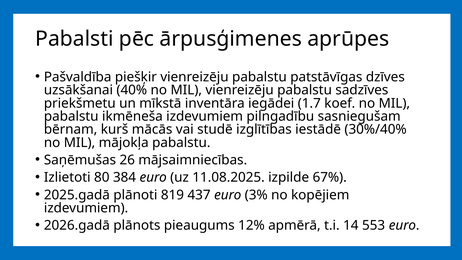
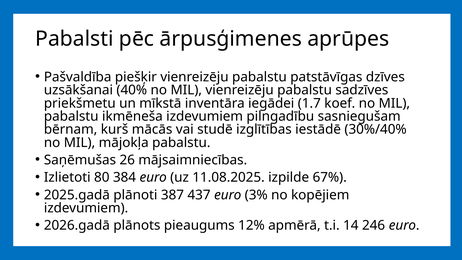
819: 819 -> 387
553: 553 -> 246
